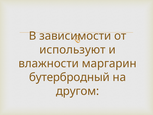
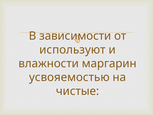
бутербродный: бутербродный -> усвояемостью
другом: другом -> чистые
